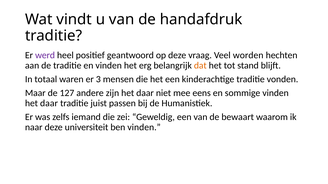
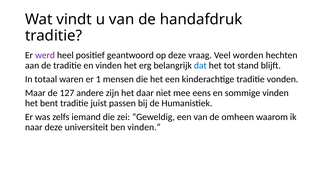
dat colour: orange -> blue
3: 3 -> 1
daar at (49, 104): daar -> bent
bewaart: bewaart -> omheen
